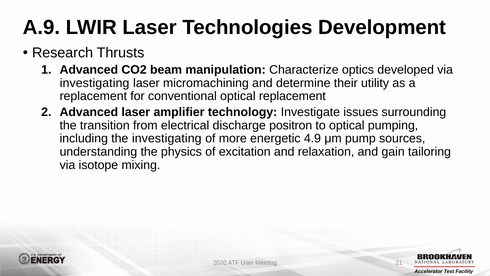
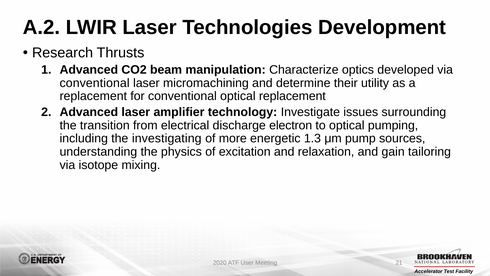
A.9: A.9 -> A.2
investigating at (95, 83): investigating -> conventional
positron: positron -> electron
4.9: 4.9 -> 1.3
